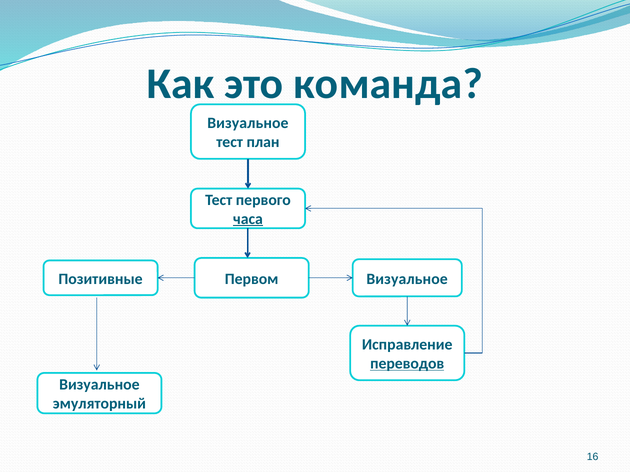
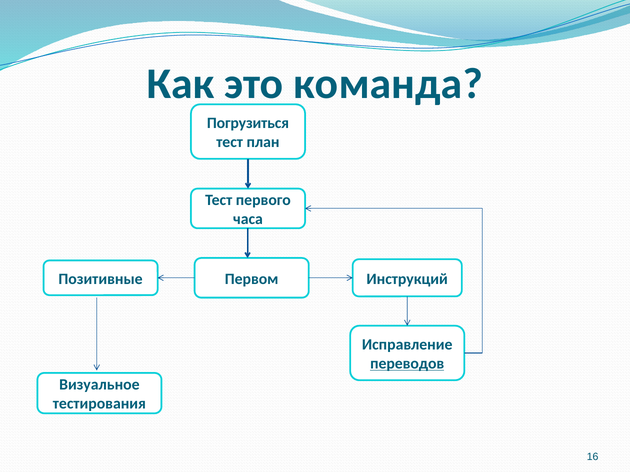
Визуальное at (248, 123): Визуальное -> Погрузиться
часа underline: present -> none
Позитивные Визуальное: Визуальное -> Инструкций
эмуляторный: эмуляторный -> тестирования
